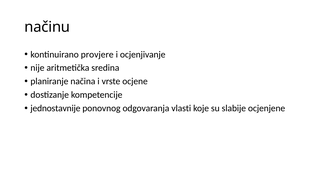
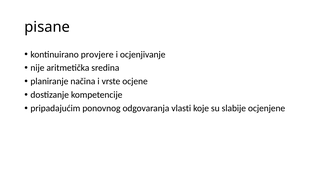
načinu: načinu -> pisane
jednostavnije: jednostavnije -> pripadajućim
